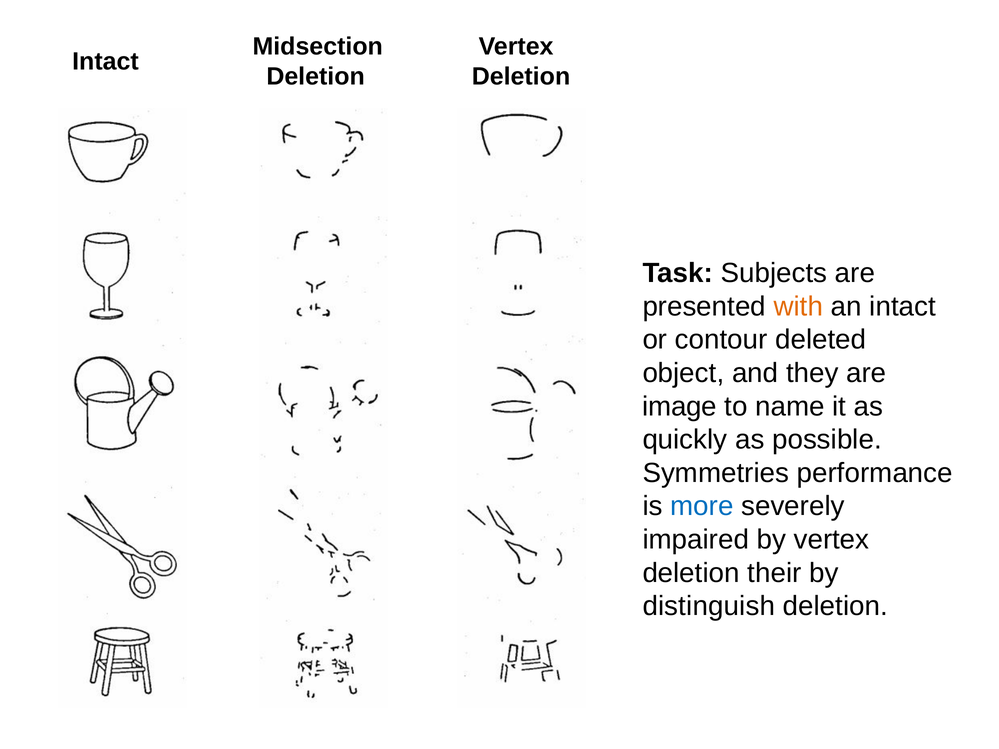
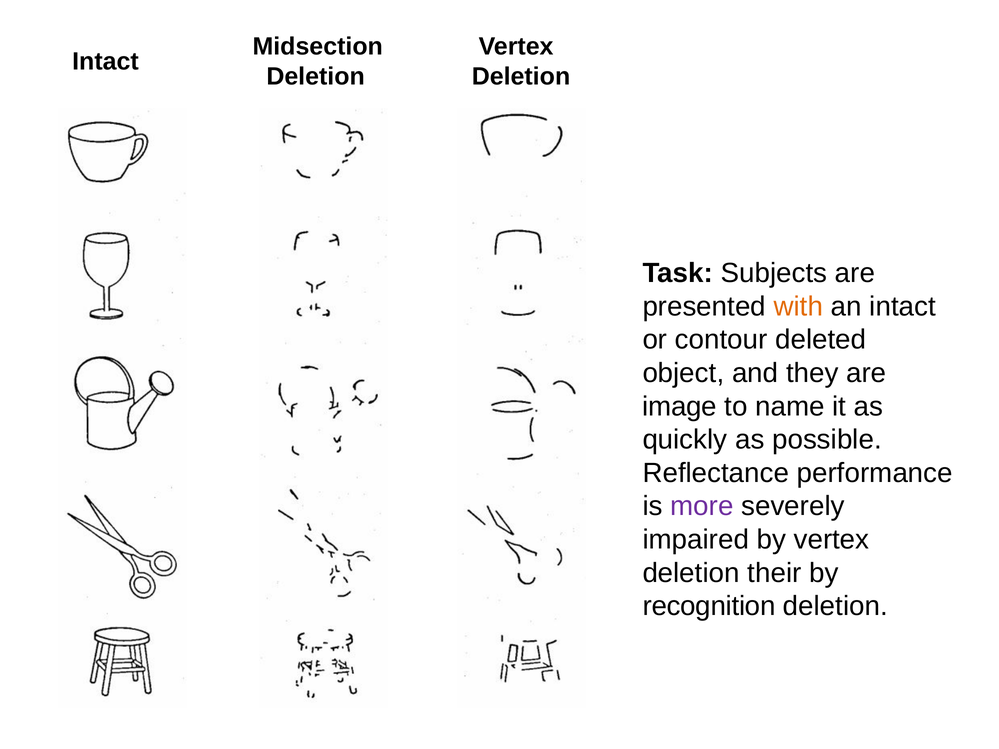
Symmetries: Symmetries -> Reflectance
more colour: blue -> purple
distinguish: distinguish -> recognition
